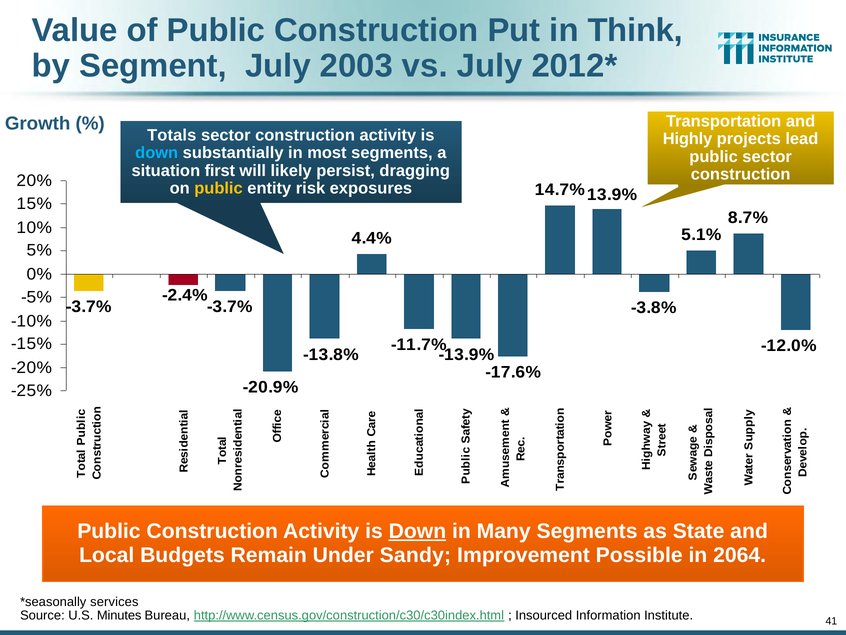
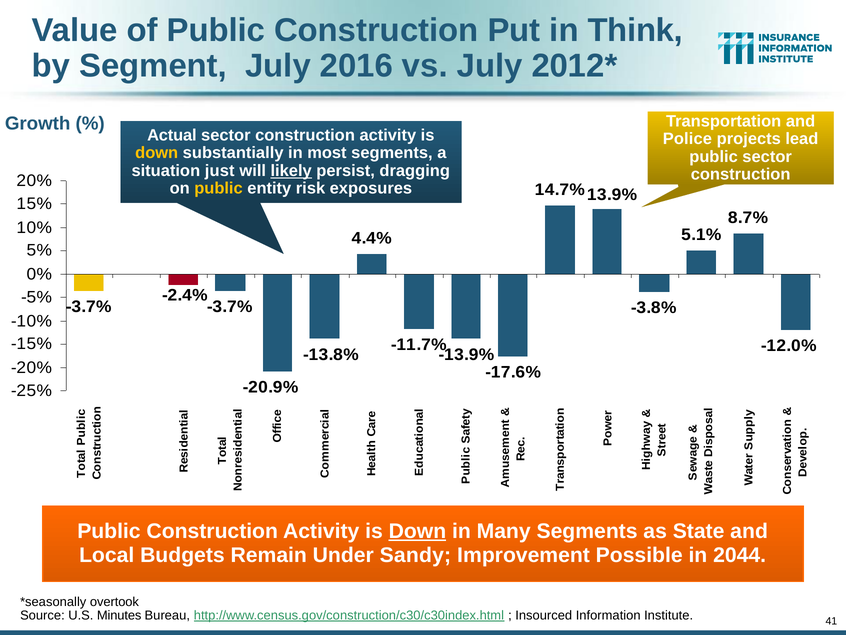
2003: 2003 -> 2016
Totals: Totals -> Actual
Highly: Highly -> Police
down at (157, 153) colour: light blue -> yellow
first: first -> just
likely underline: none -> present
2064: 2064 -> 2044
services: services -> overtook
